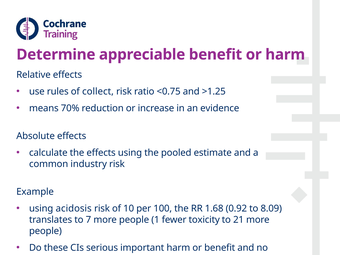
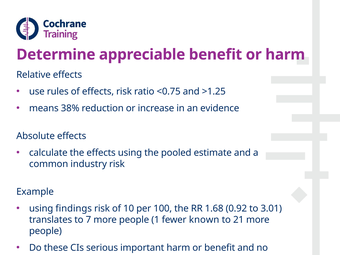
of collect: collect -> effects
70%: 70% -> 38%
acidosis: acidosis -> findings
8.09: 8.09 -> 3.01
toxicity: toxicity -> known
